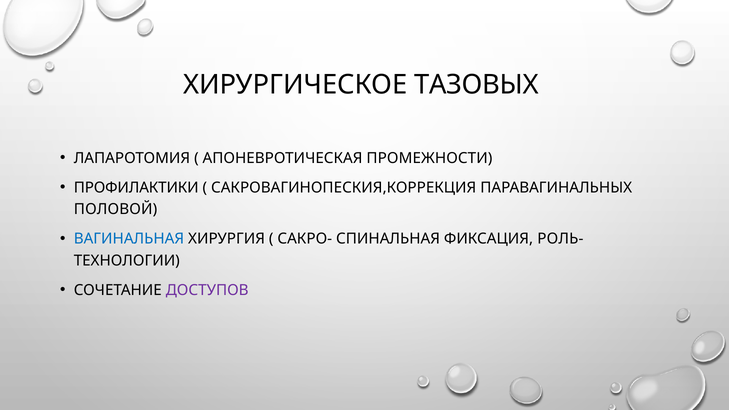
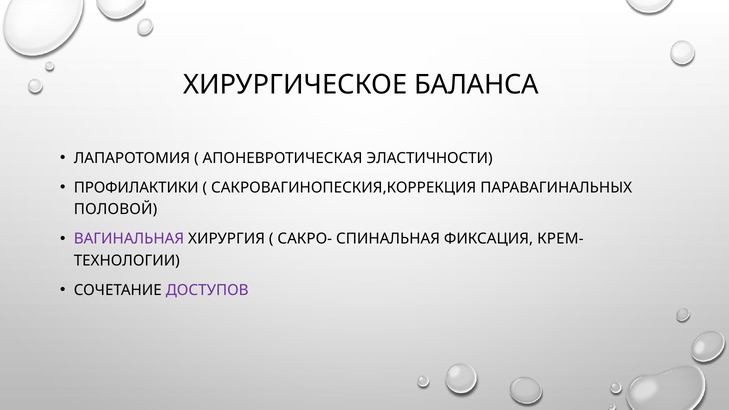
ТАЗОВЫХ: ТАЗОВЫХ -> БАЛАНСА
ПРОМЕЖНОСТИ: ПРОМЕЖНОСТИ -> ЭЛАСТИЧНОСТИ
ВАГИНАЛЬНАЯ colour: blue -> purple
РОЛЬ-: РОЛЬ- -> КРЕМ-
